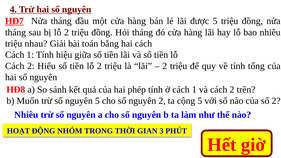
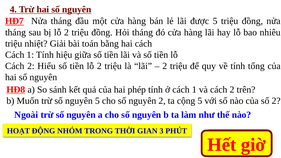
nhau: nhau -> nhiệt
HĐ8 underline: none -> present
Nhiêu at (26, 115): Nhiêu -> Ngoài
